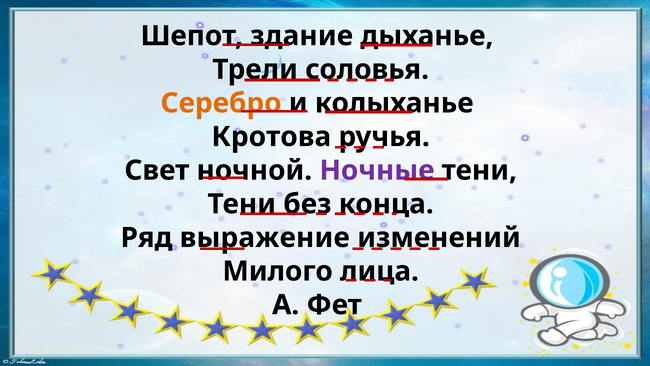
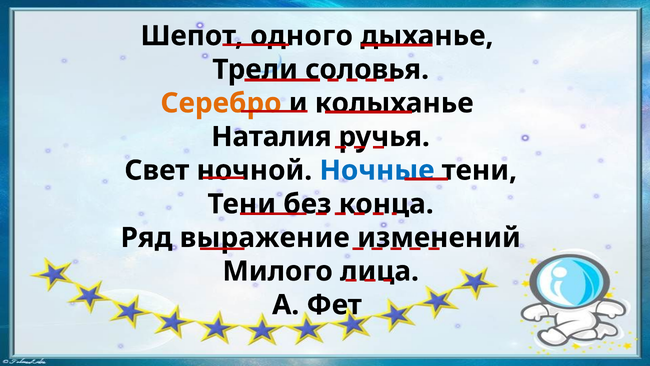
здание: здание -> одного
Кротова: Кротова -> Наталия
Ночные colour: purple -> blue
